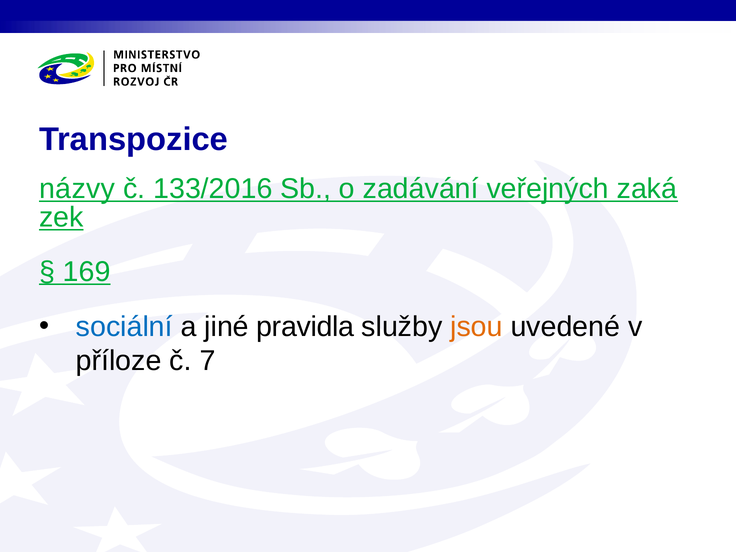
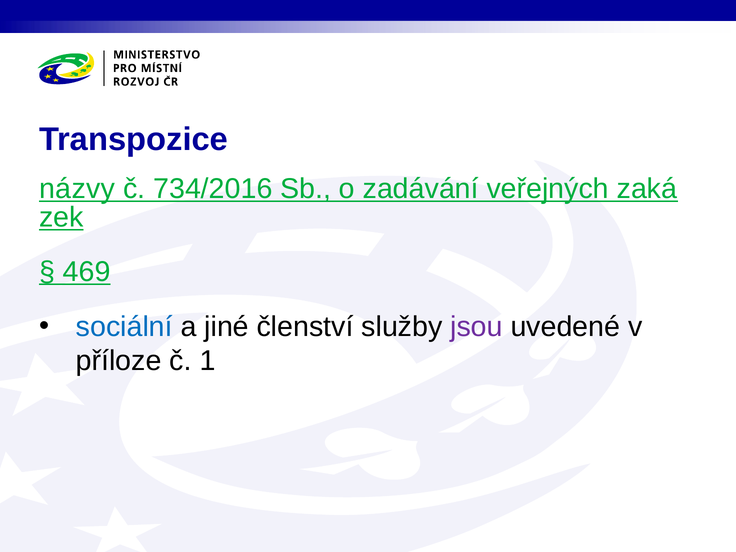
133/2016: 133/2016 -> 734/2016
169: 169 -> 469
pravidla: pravidla -> členství
jsou colour: orange -> purple
7: 7 -> 1
